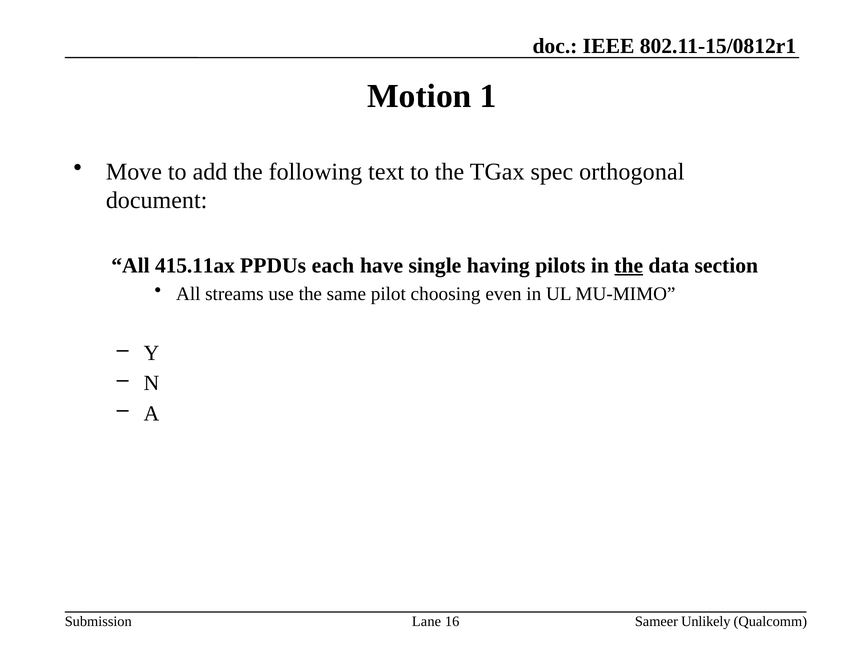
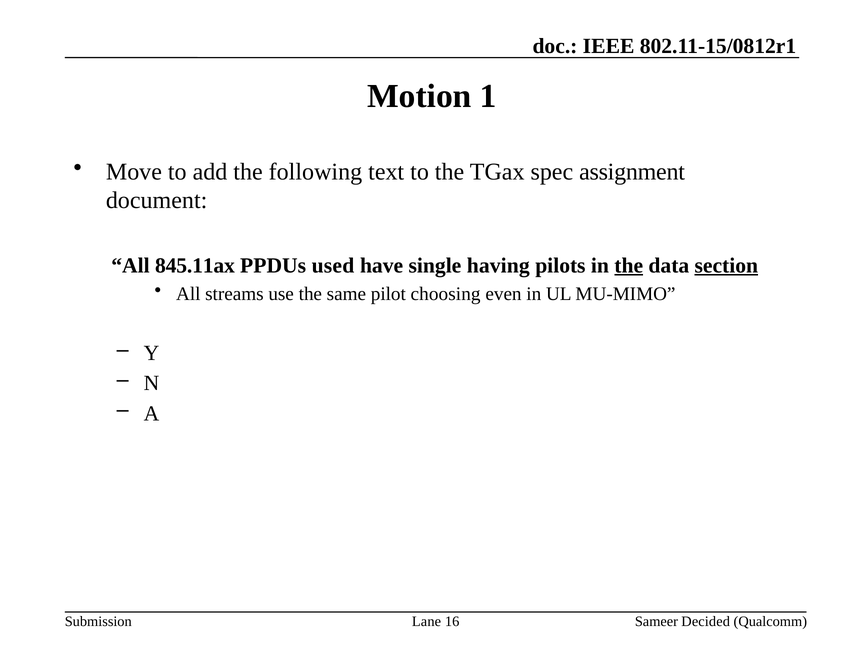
orthogonal: orthogonal -> assignment
415.11ax: 415.11ax -> 845.11ax
each: each -> used
section underline: none -> present
Unlikely: Unlikely -> Decided
